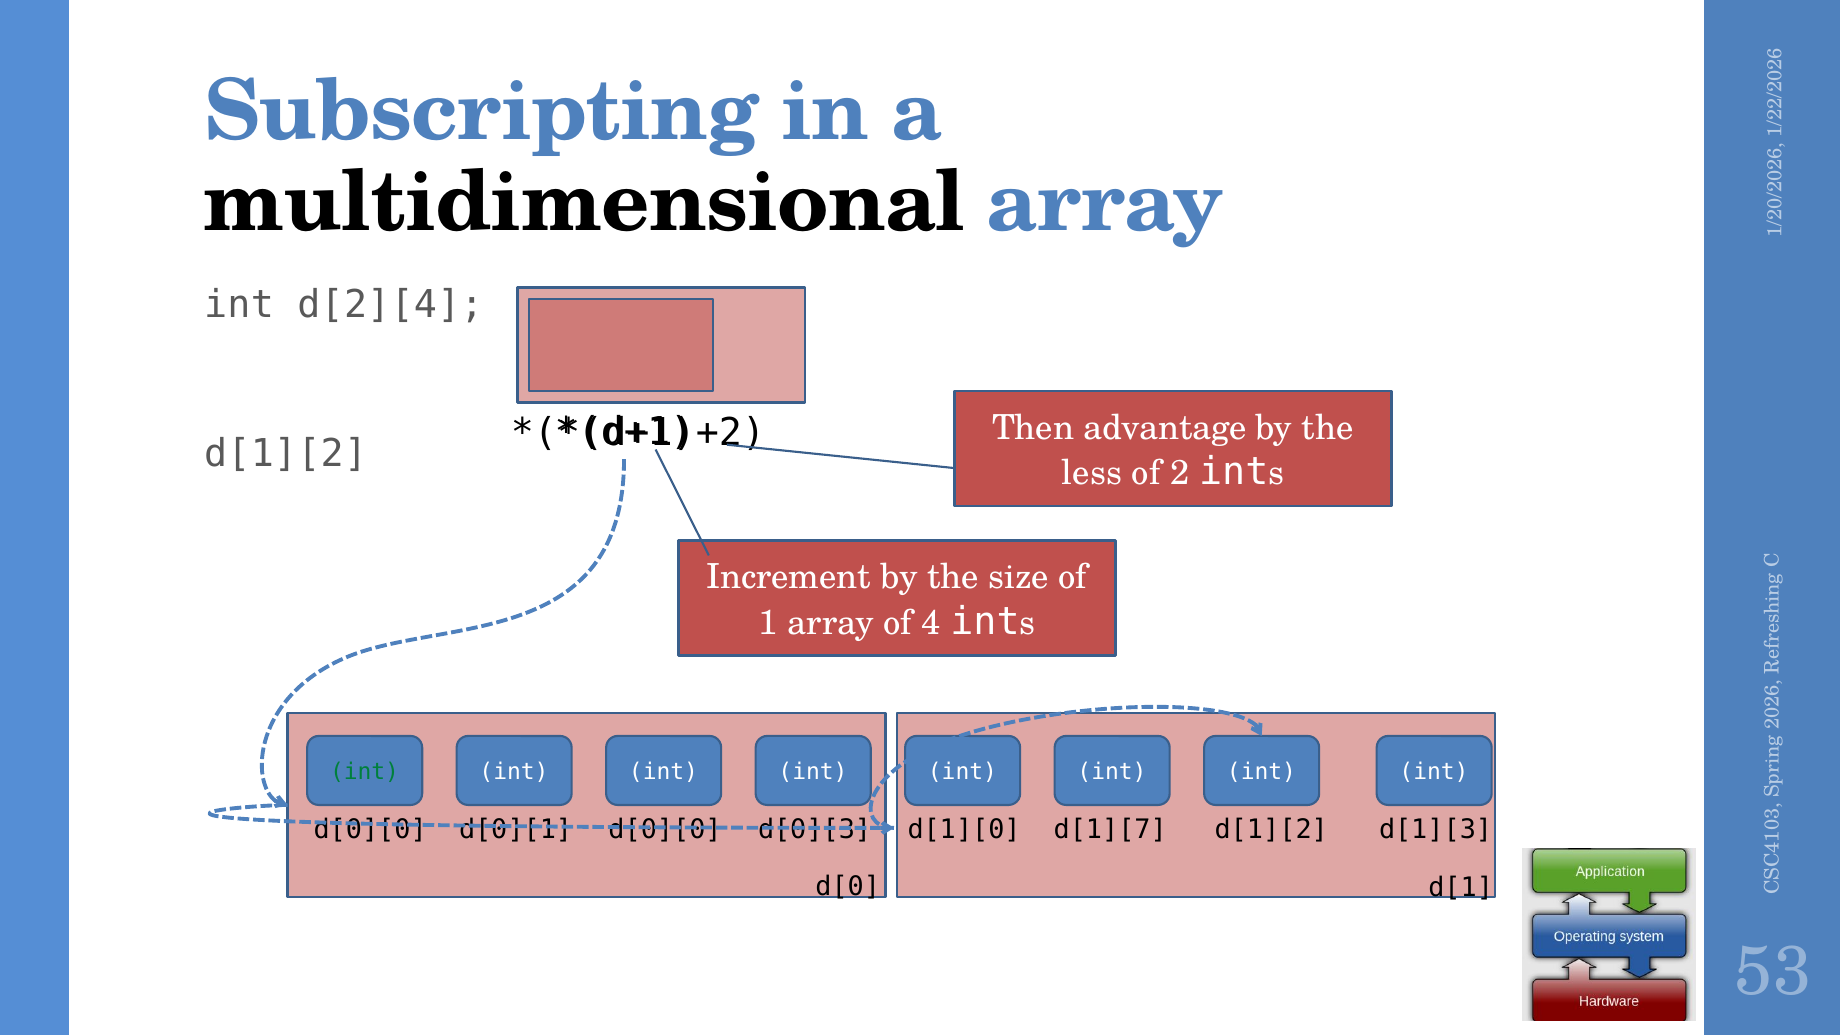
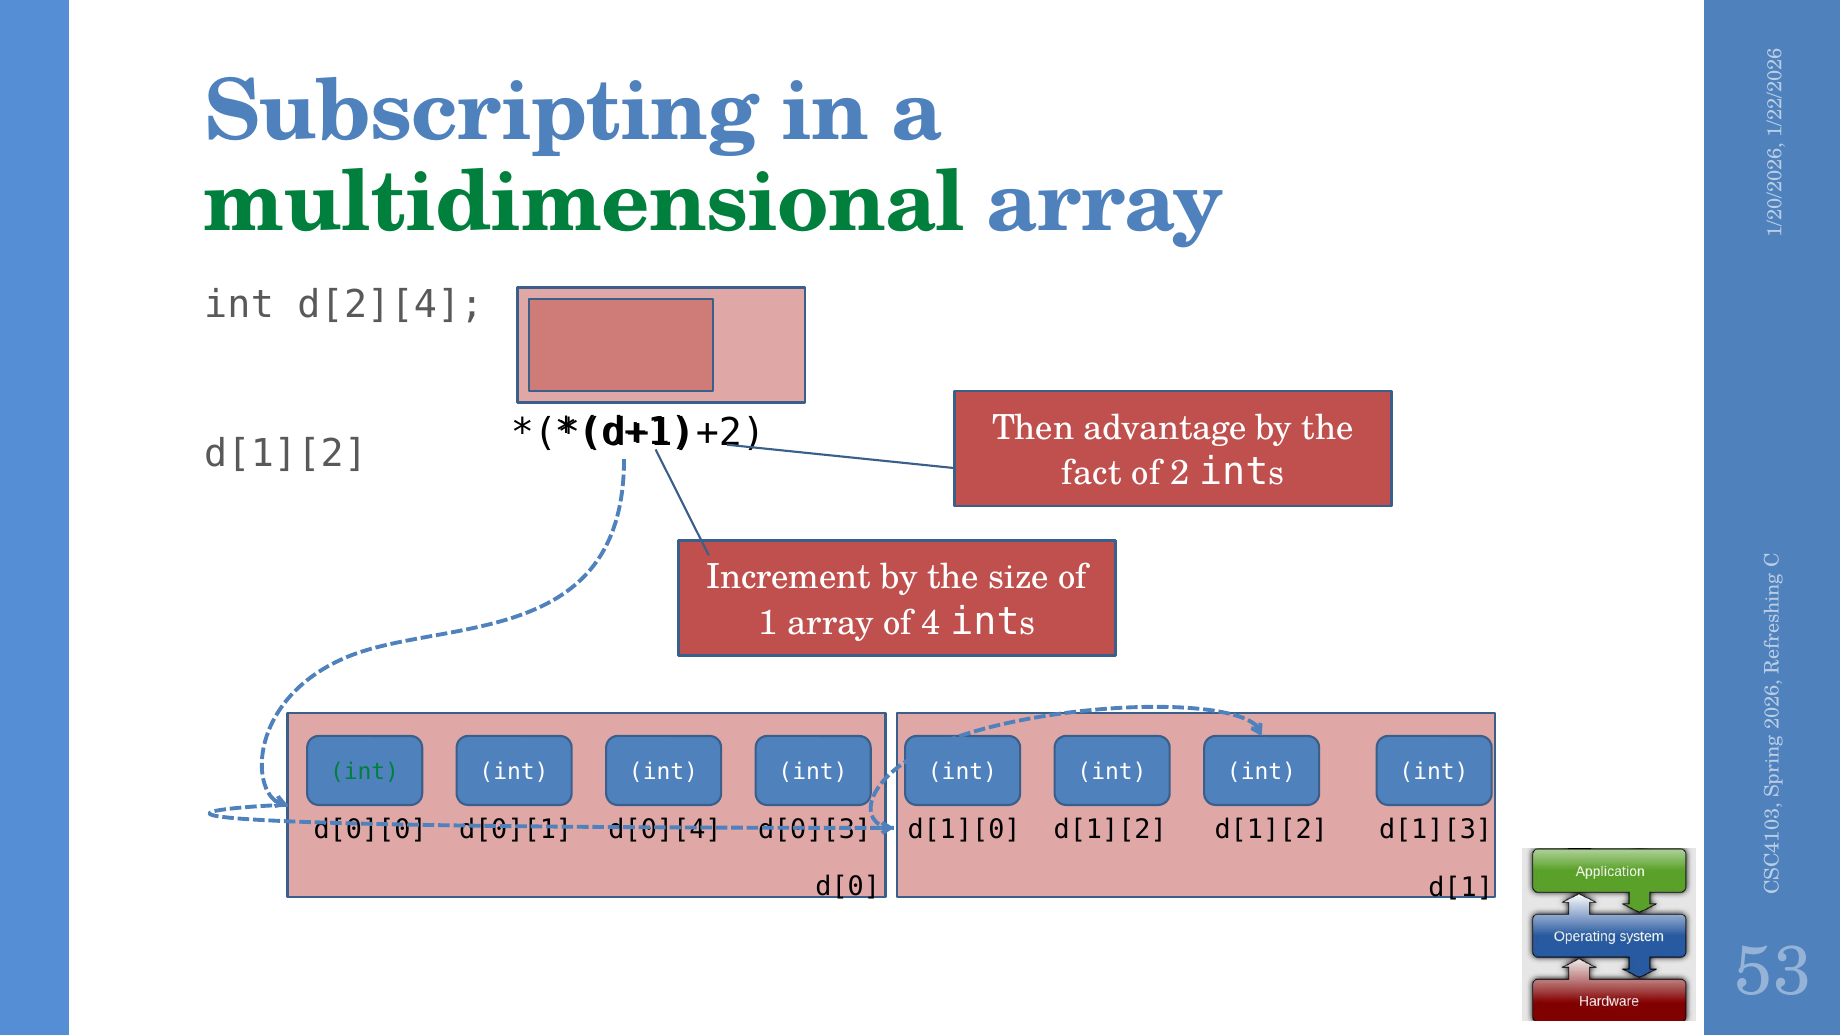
multidimensional colour: black -> green
less: less -> fact
d[0][1 d[0][0: d[0][0 -> d[0][4
d[1][0 d[1][7: d[1][7 -> d[1][2
